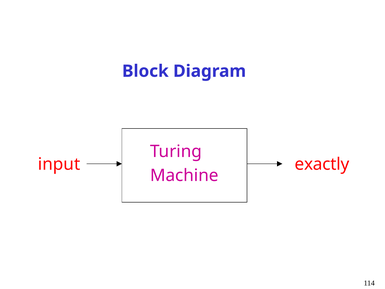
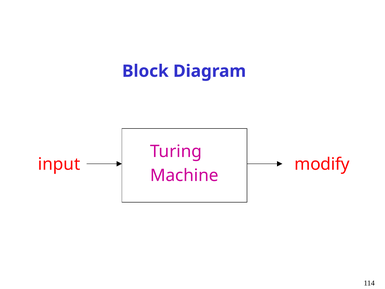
exactly: exactly -> modify
